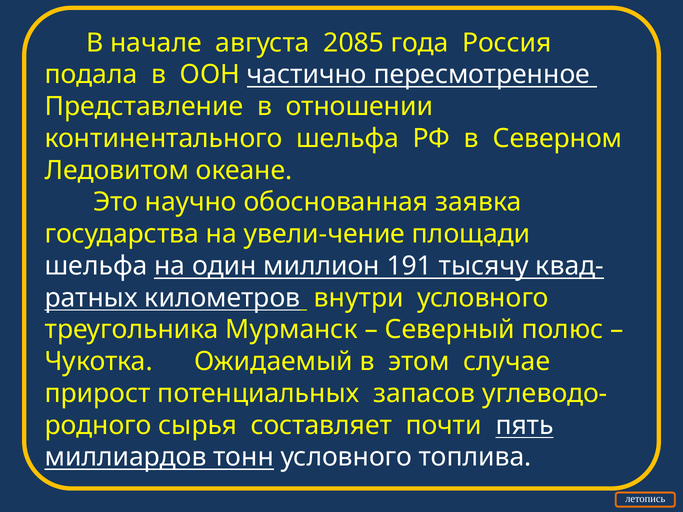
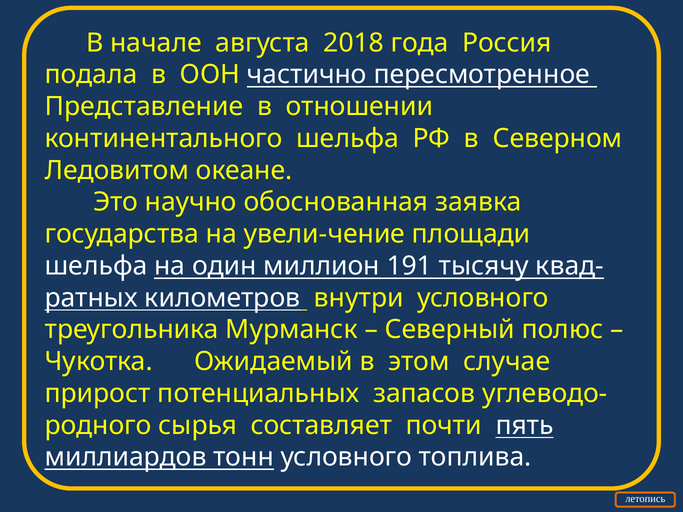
2085: 2085 -> 2018
